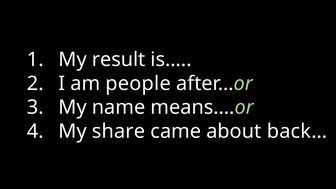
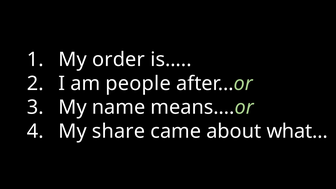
result: result -> order
back…: back… -> what…
